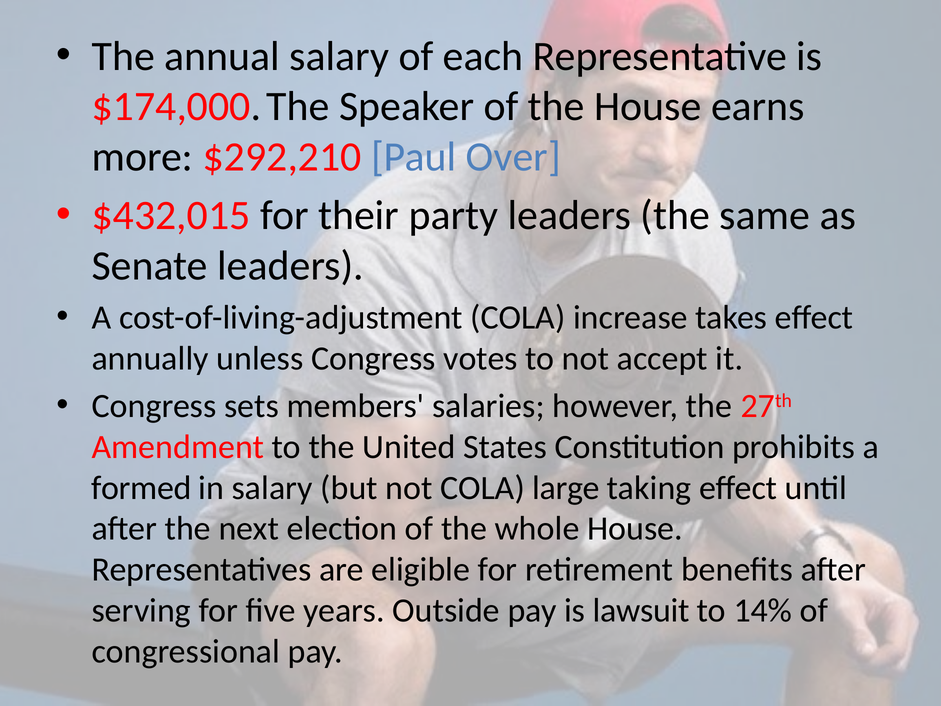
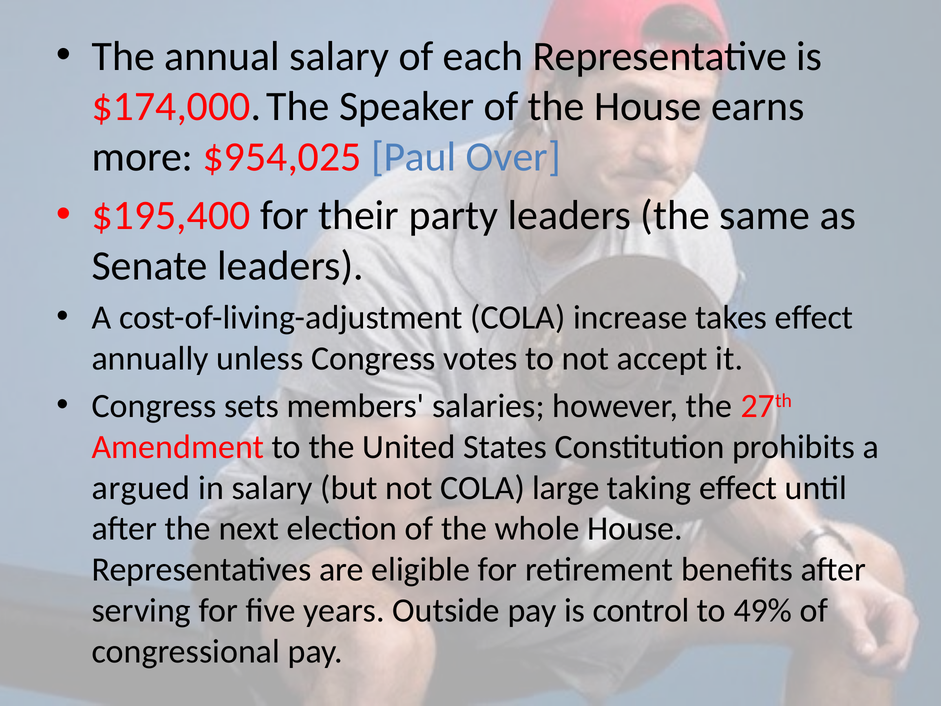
$292,210: $292,210 -> $954,025
$432,015: $432,015 -> $195,400
formed: formed -> argued
lawsuit: lawsuit -> control
14%: 14% -> 49%
